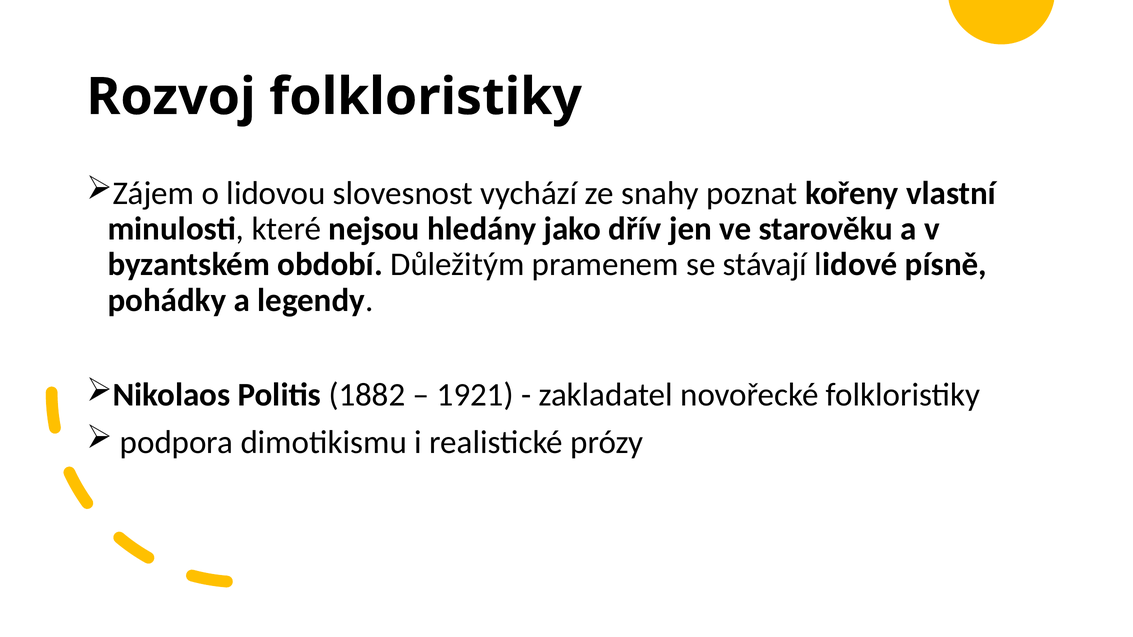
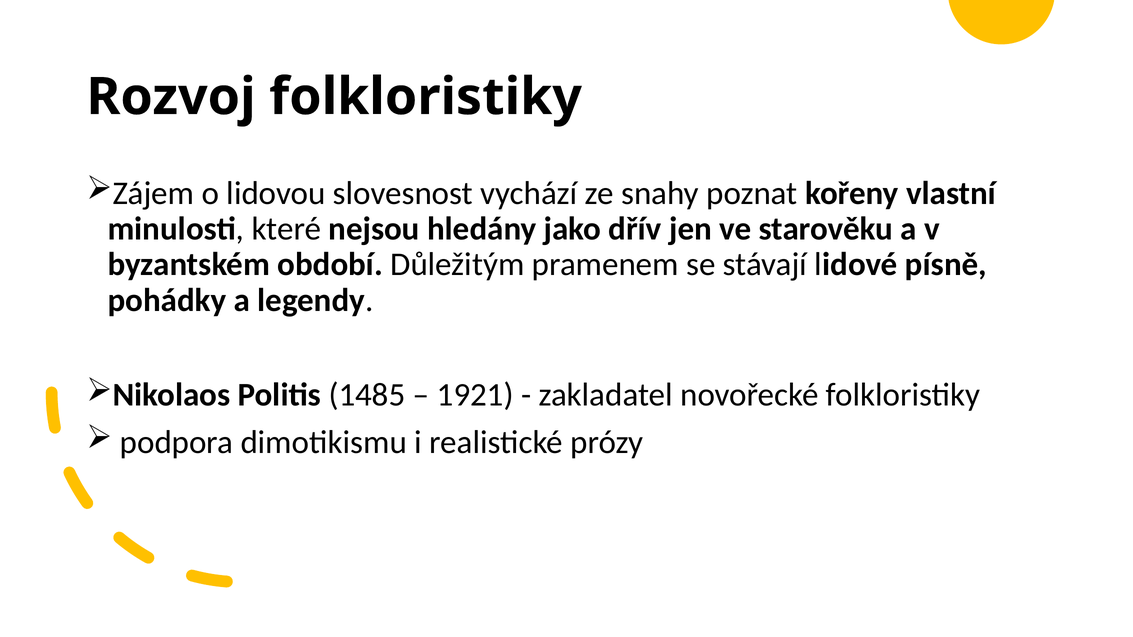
1882: 1882 -> 1485
